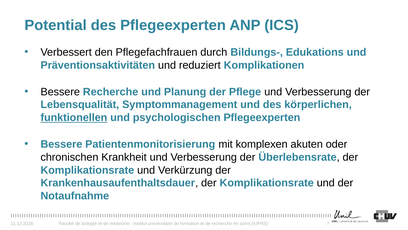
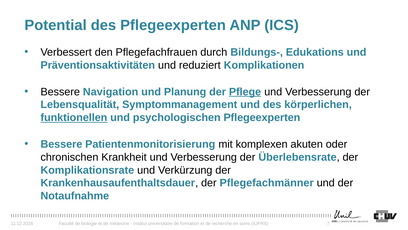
Bessere Recherche: Recherche -> Navigation
Pflege underline: none -> present
Krankenhausaufenthaltsdauer der Komplikationsrate: Komplikationsrate -> Pflegefachmänner
